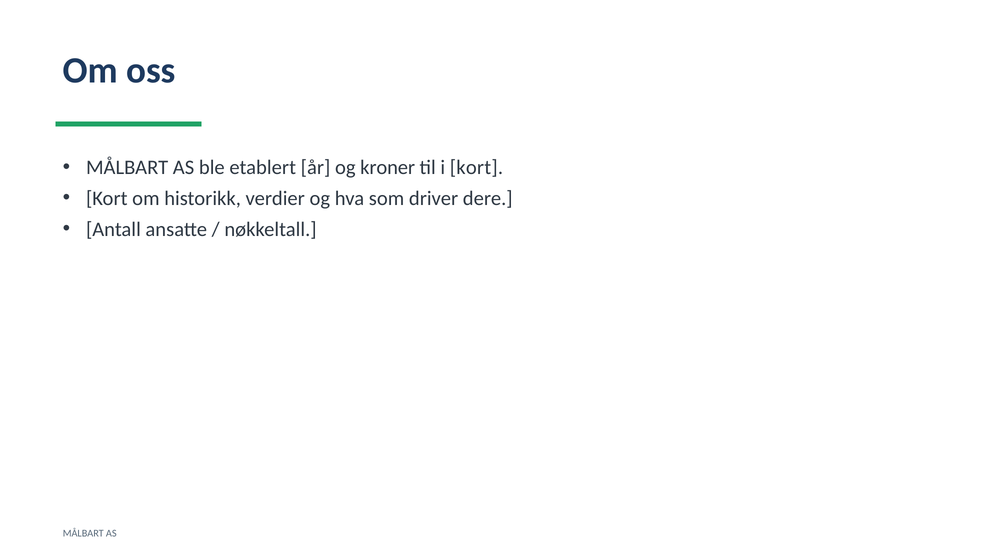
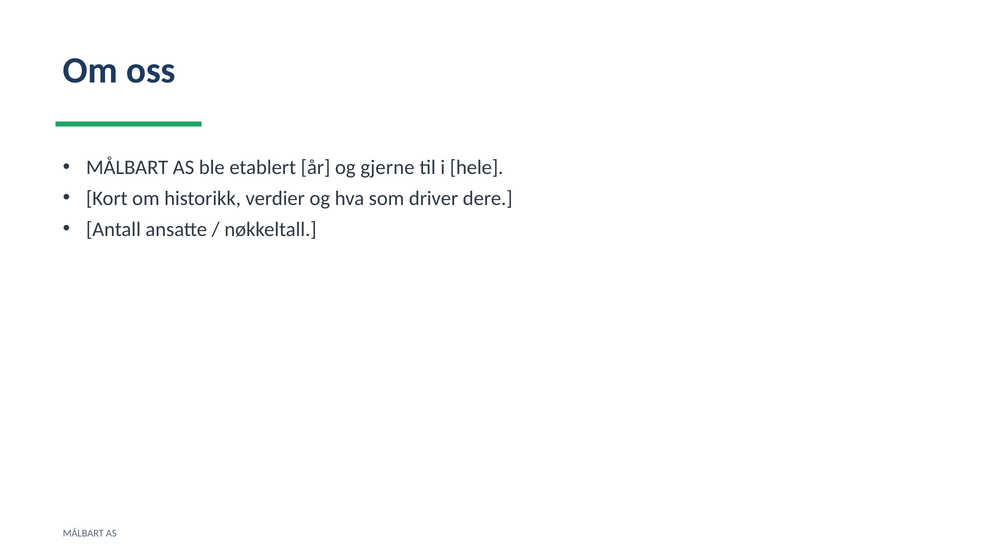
kroner: kroner -> gjerne
i kort: kort -> hele
